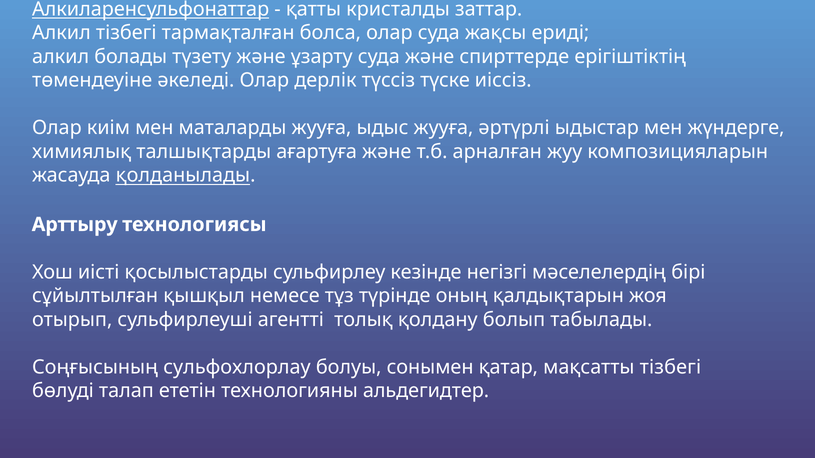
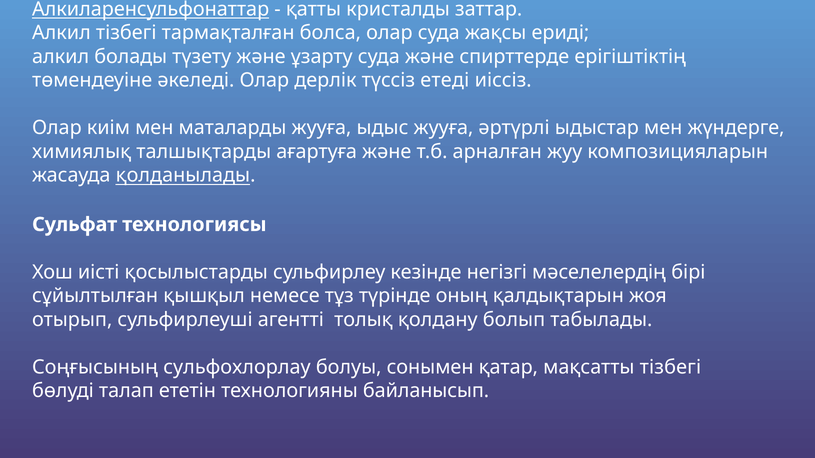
түске: түске -> етеді
Арттыру: Арттыру -> Сульфат
альдегидтер: альдегидтер -> байланысып
